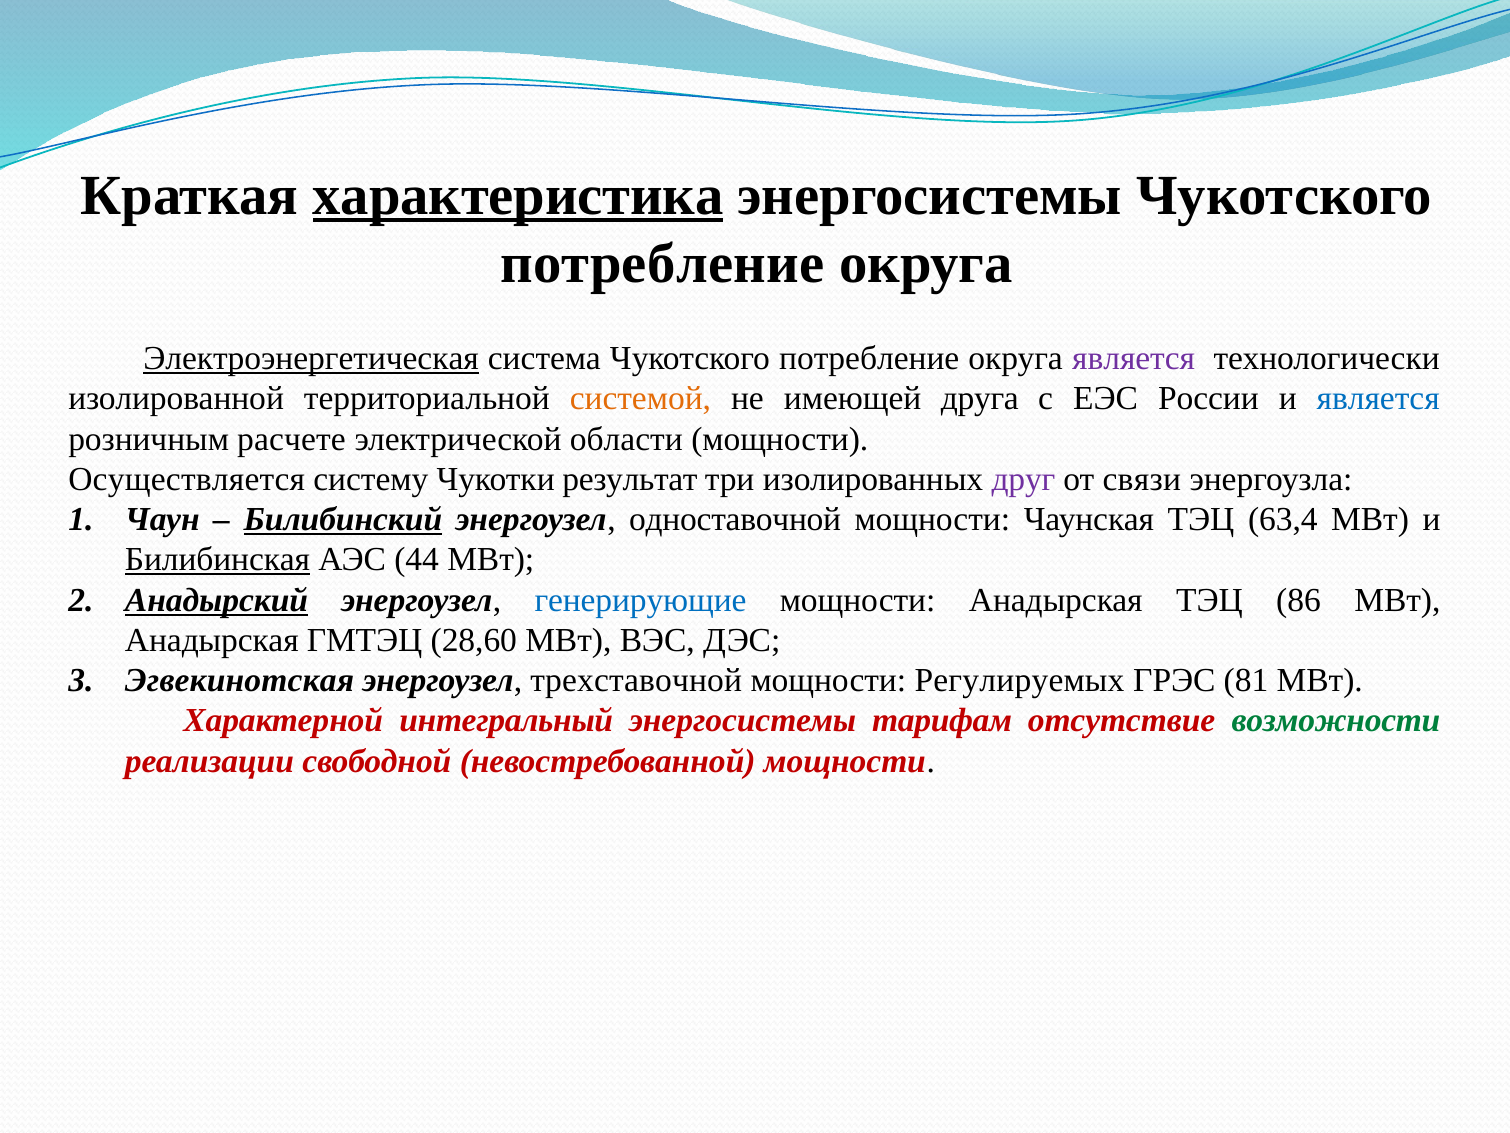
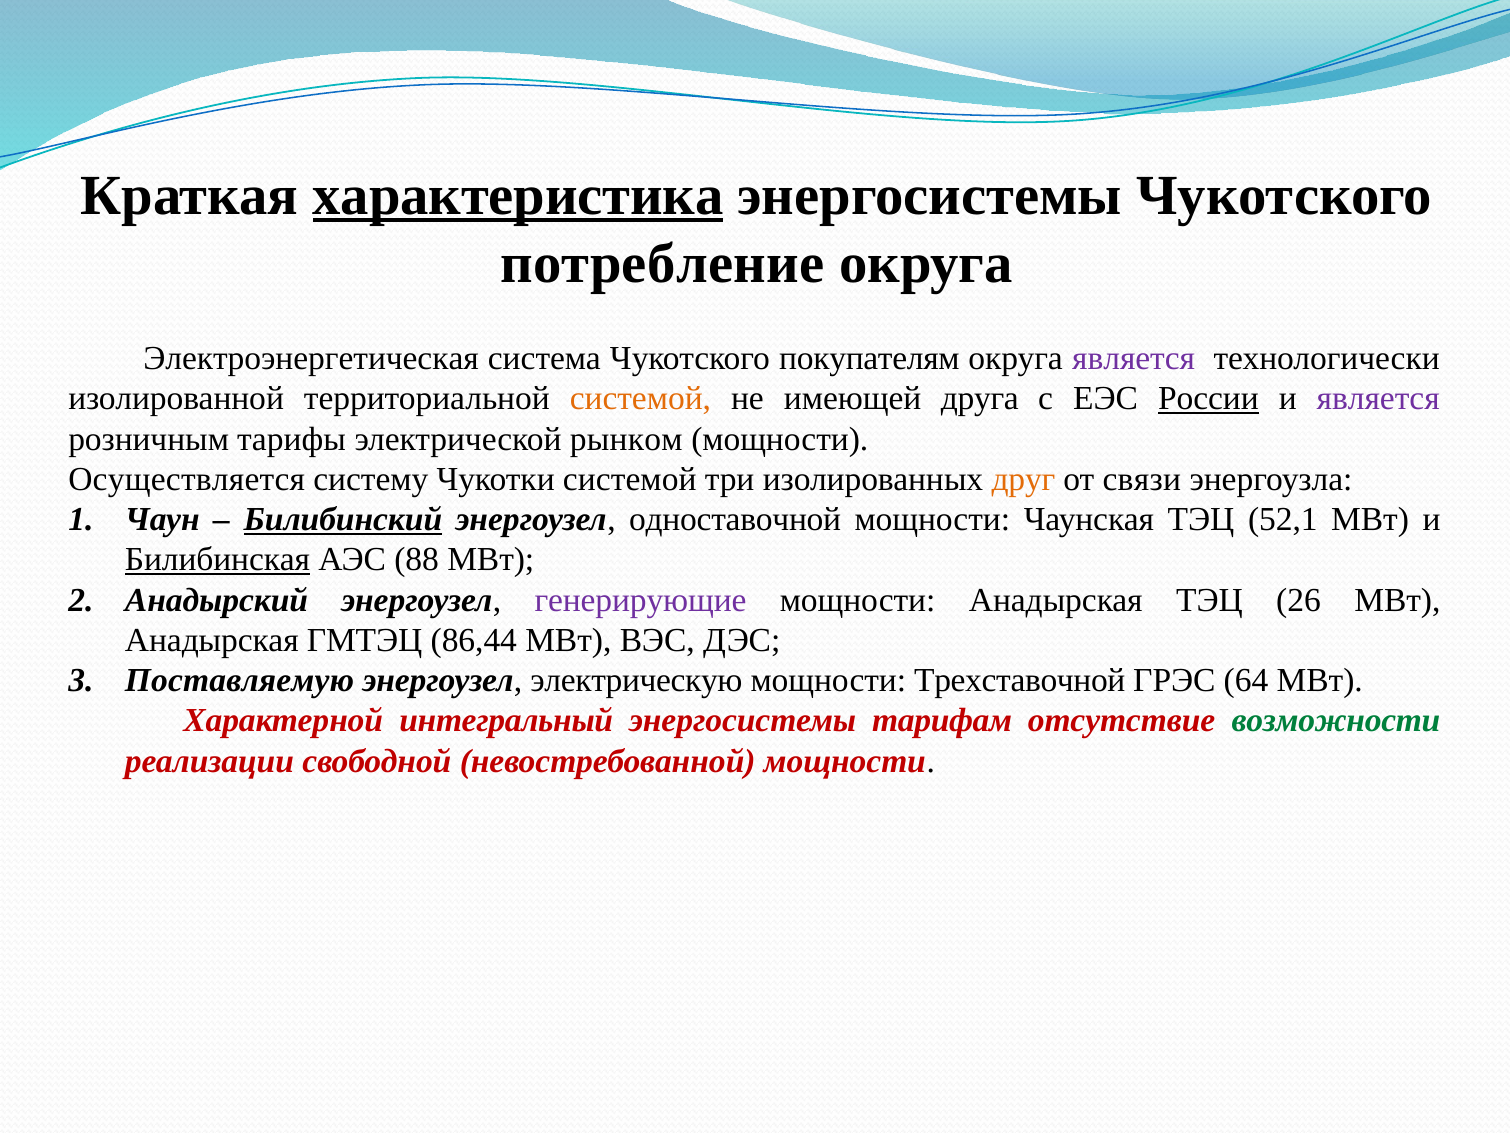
Электроэнергетическая underline: present -> none
система Чукотского потребление: потребление -> покупателям
России underline: none -> present
является at (1378, 399) colour: blue -> purple
расчете: расчете -> тарифы
области: области -> рынком
Чукотки результат: результат -> системой
друг colour: purple -> orange
63,4: 63,4 -> 52,1
44: 44 -> 88
Анадырский underline: present -> none
генерирующие colour: blue -> purple
86: 86 -> 26
28,60: 28,60 -> 86,44
Эгвекинотская: Эгвекинотская -> Поставляемую
трехставочной: трехставочной -> электрическую
Регулируемых: Регулируемых -> Трехставочной
81: 81 -> 64
